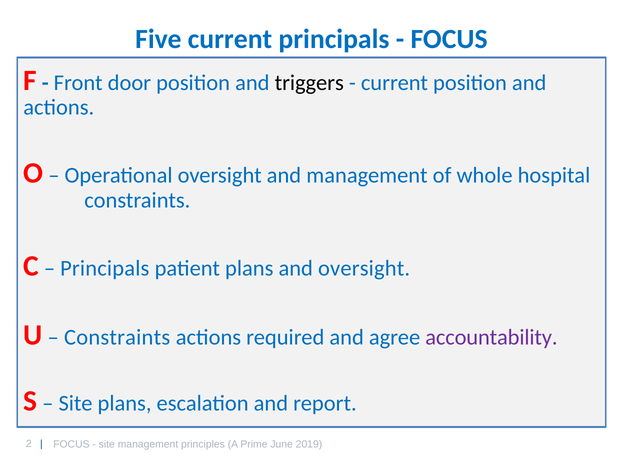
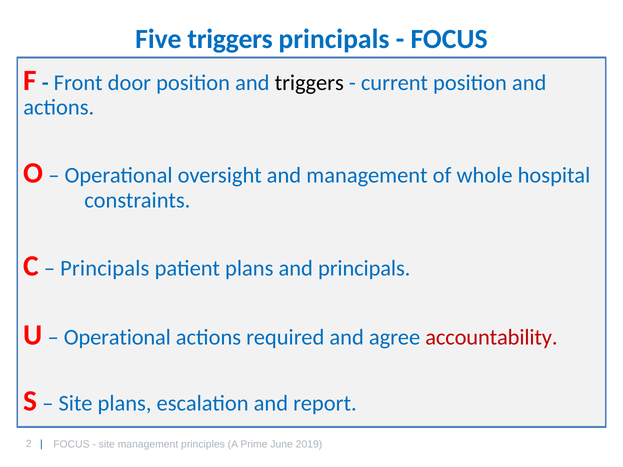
Five current: current -> triggers
and oversight: oversight -> principals
Constraints at (117, 337): Constraints -> Operational
accountability colour: purple -> red
